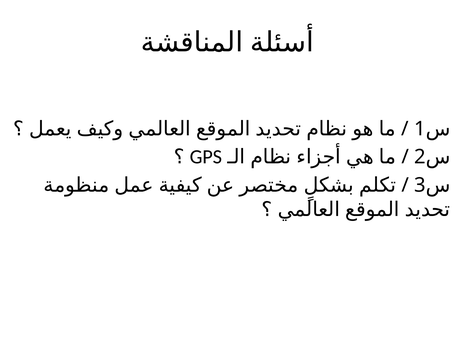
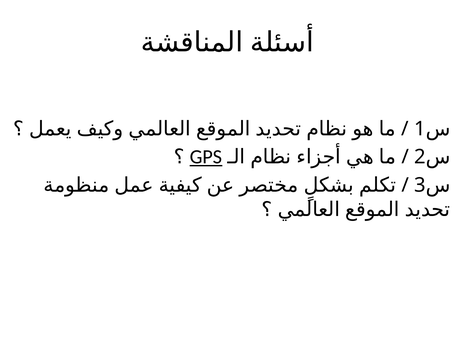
GPS underline: none -> present
